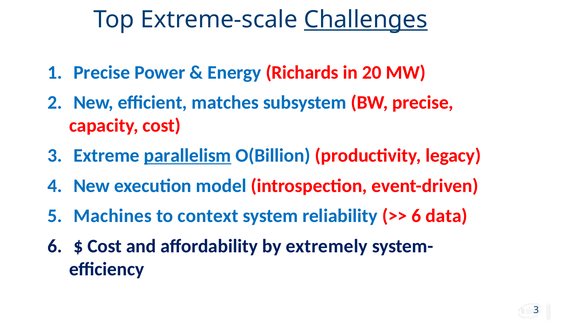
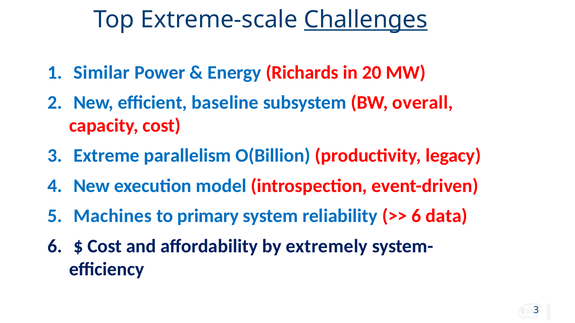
Precise at (102, 72): Precise -> Similar
matches: matches -> baseline
BW precise: precise -> overall
parallelism underline: present -> none
context: context -> primary
